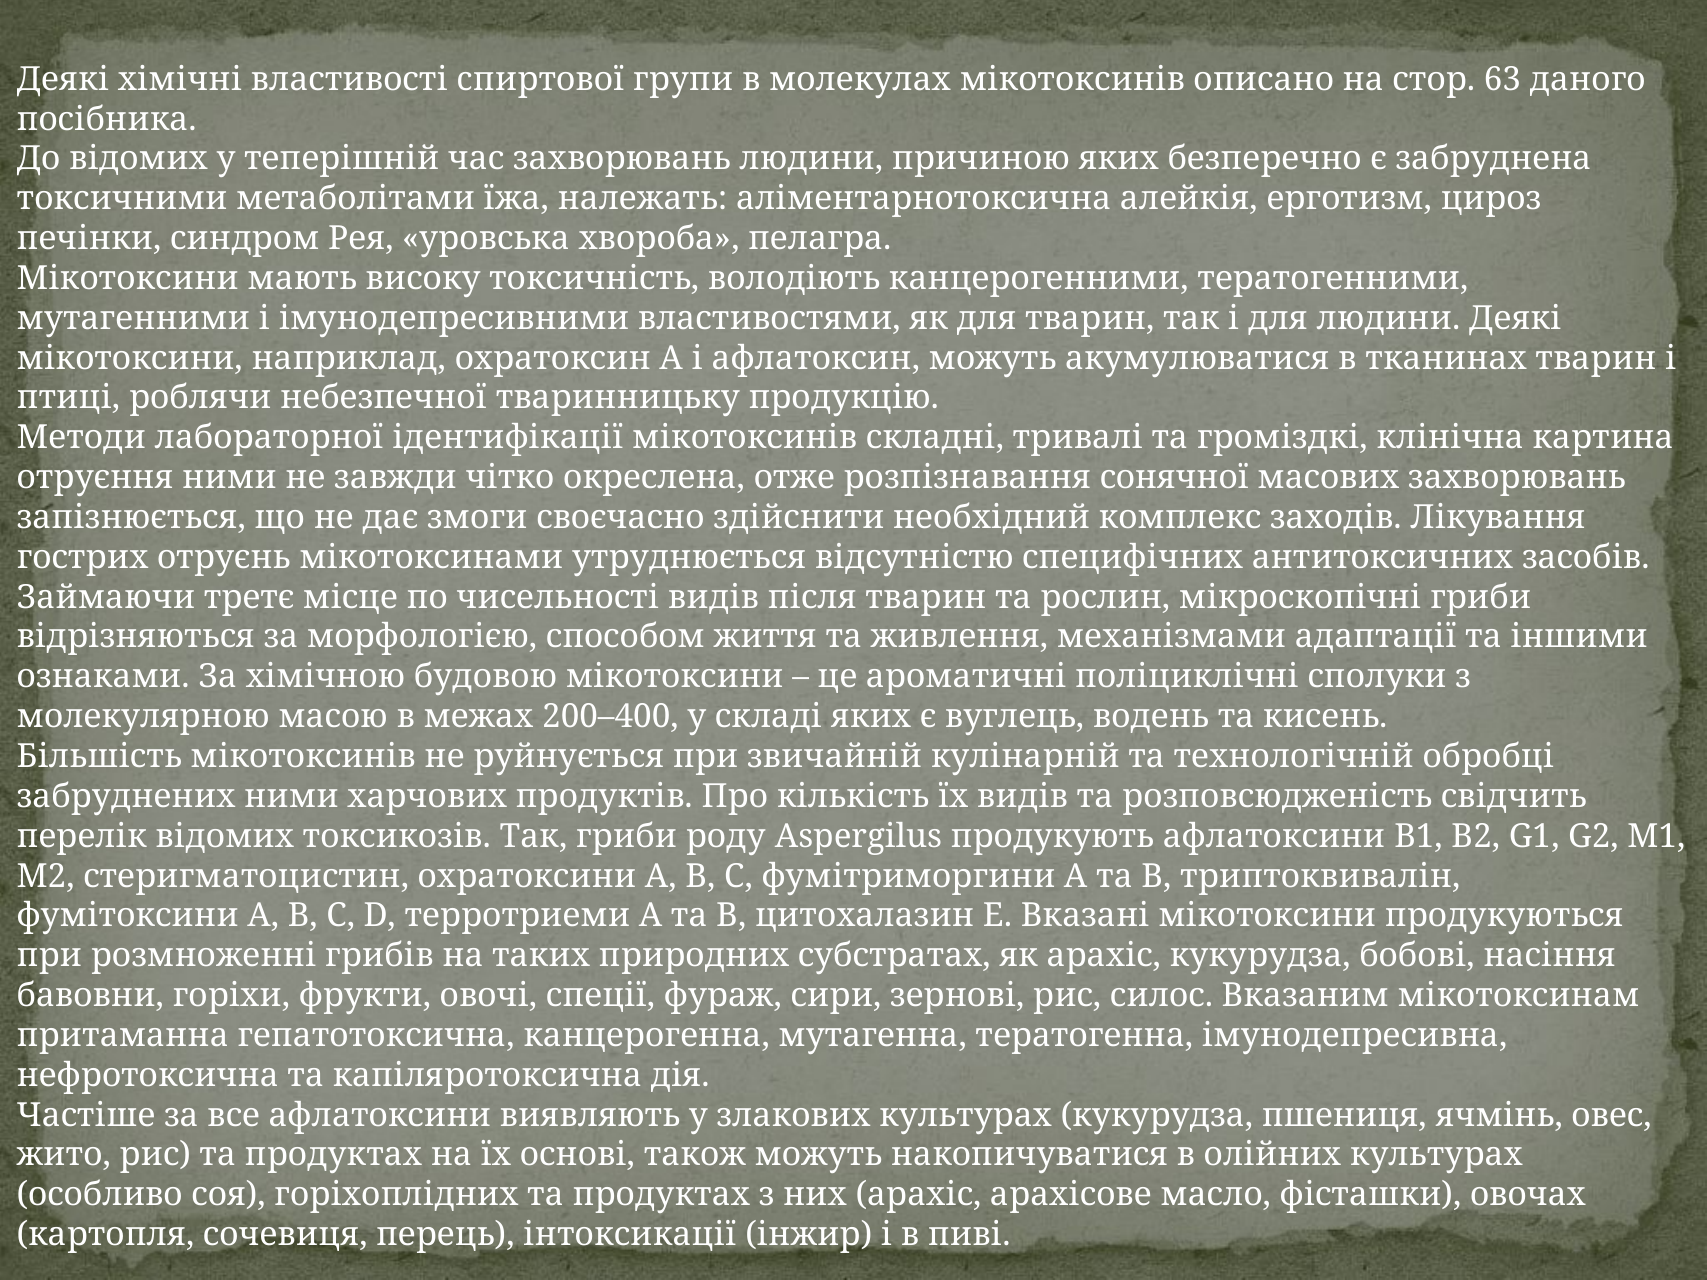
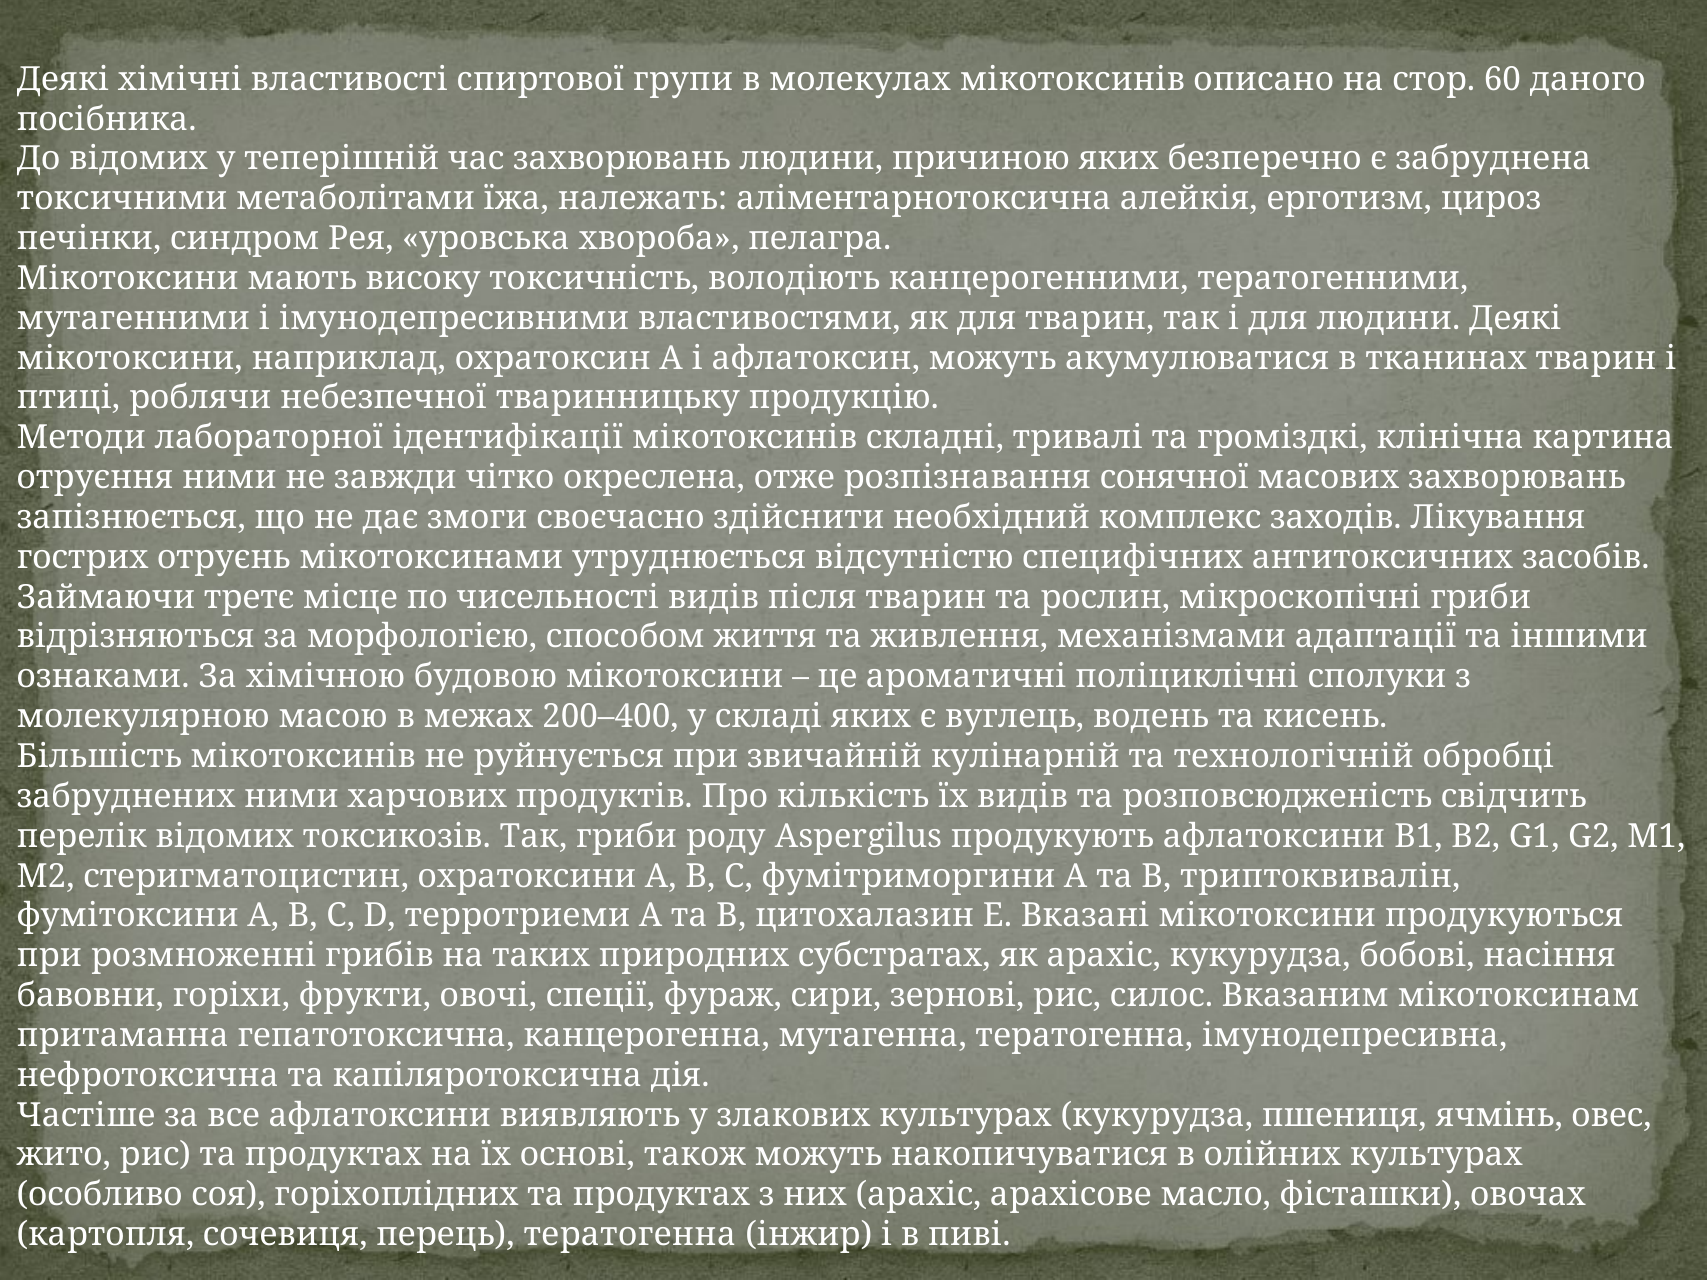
63: 63 -> 60
перець інтоксикації: інтоксикації -> тератогенна
